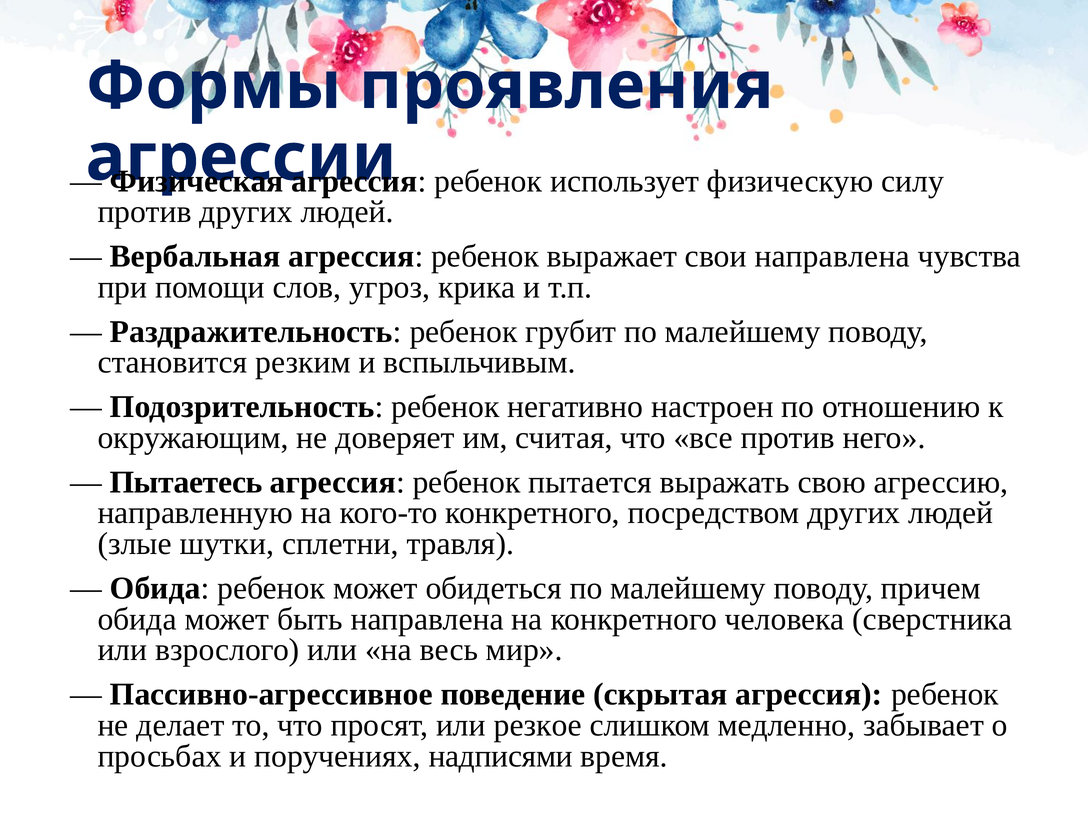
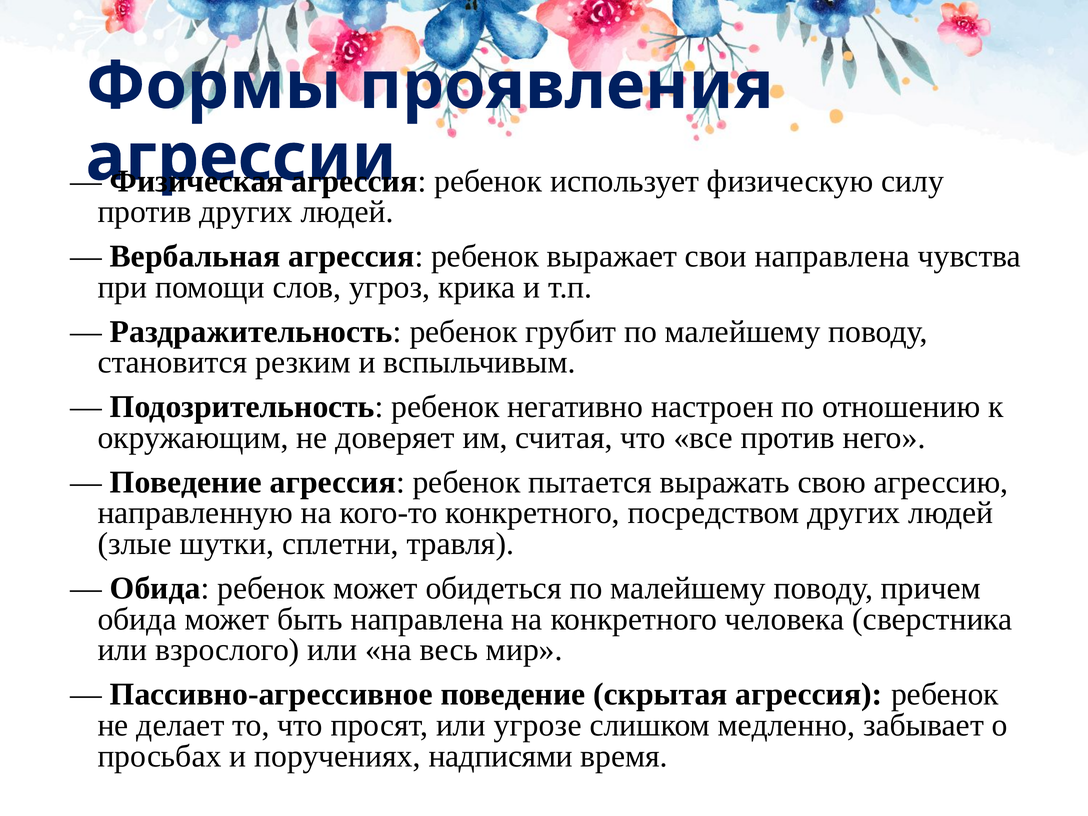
Пытаетесь at (186, 482): Пытаетесь -> Поведение
резкое: резкое -> угрозе
